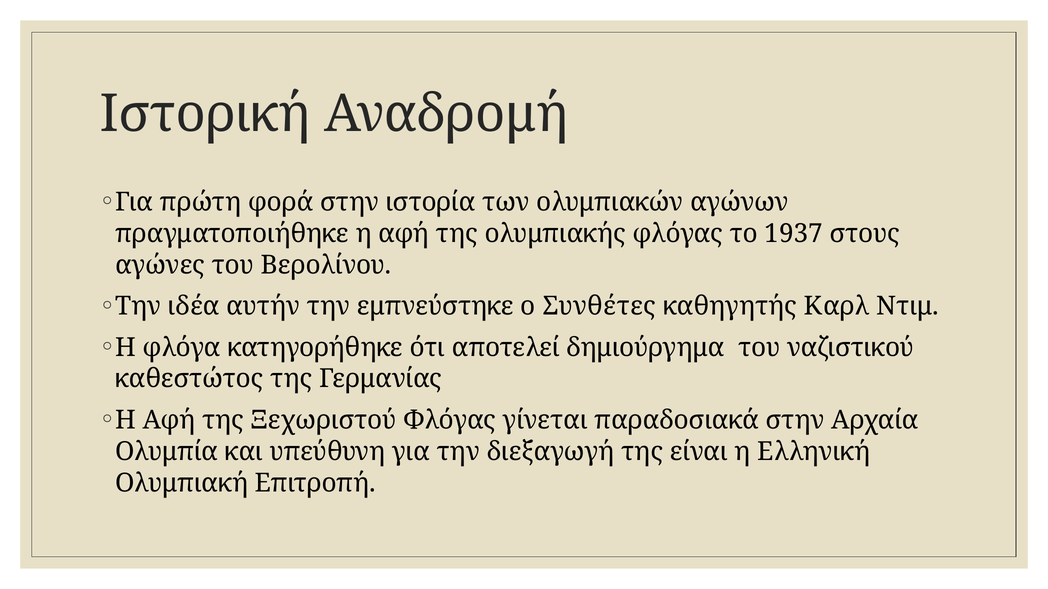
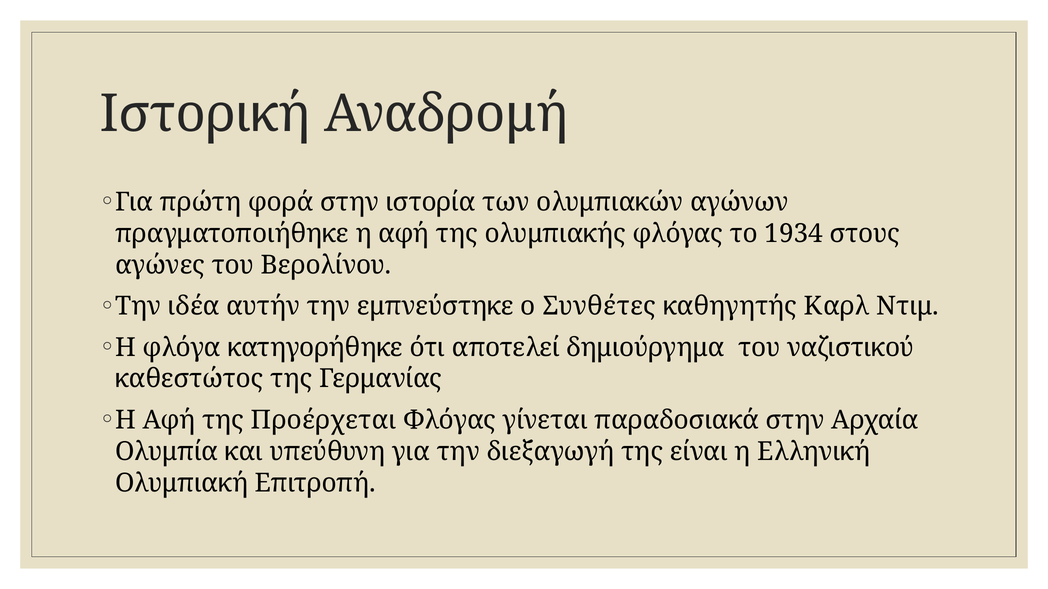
1937: 1937 -> 1934
Ξεχωριστού: Ξεχωριστού -> Προέρχεται
